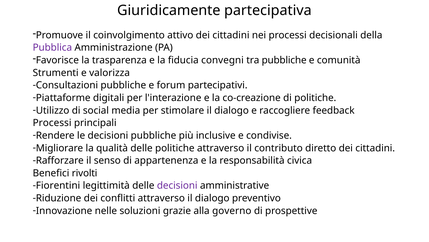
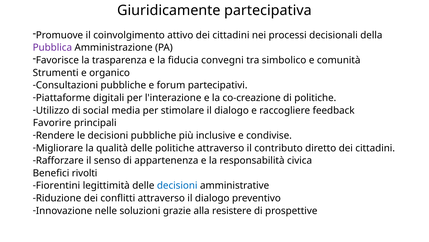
tra pubbliche: pubbliche -> simbolico
valorizza: valorizza -> organico
Processi at (52, 123): Processi -> Favorire
decisioni at (177, 185) colour: purple -> blue
governo: governo -> resistere
